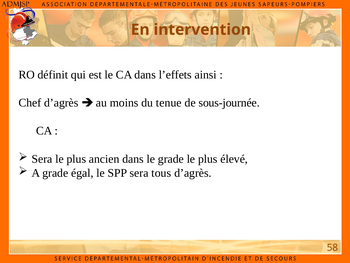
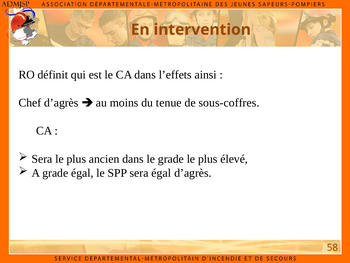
sous-journée: sous-journée -> sous-coffres
sera tous: tous -> égal
